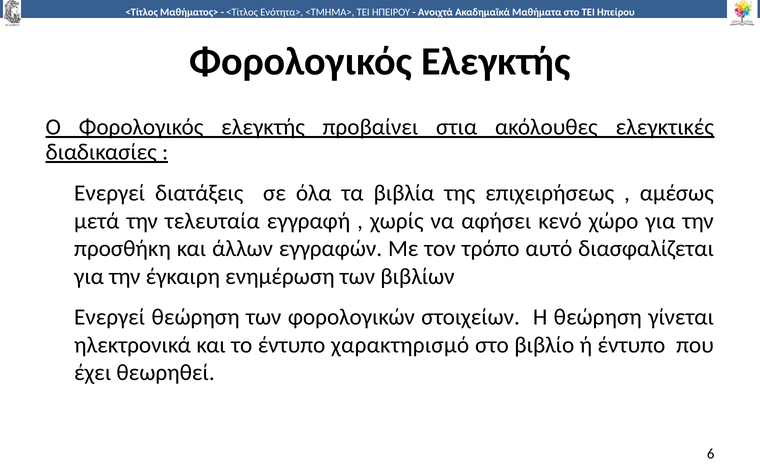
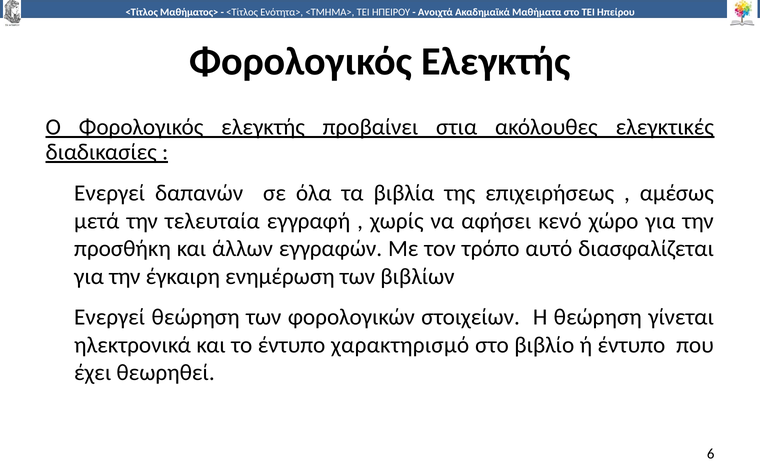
διατάξεις: διατάξεις -> δαπανών
